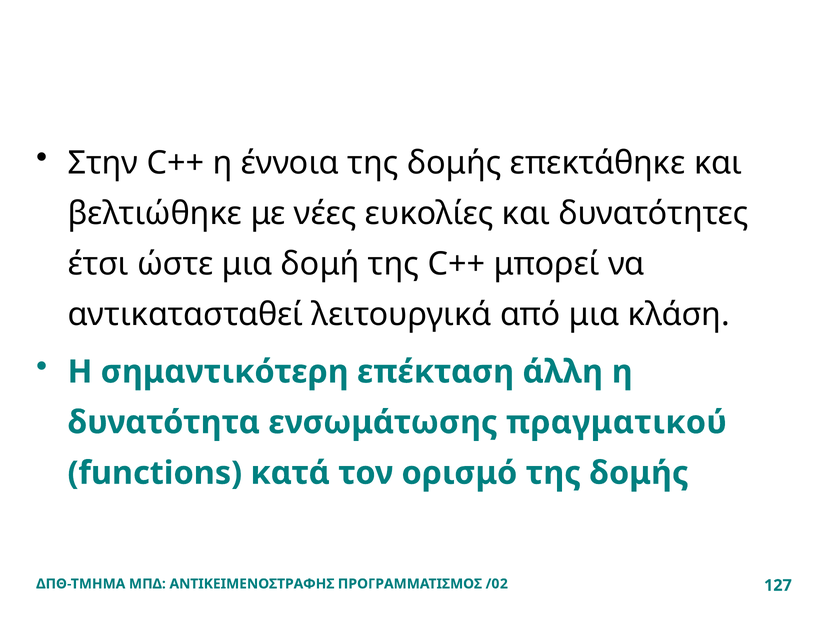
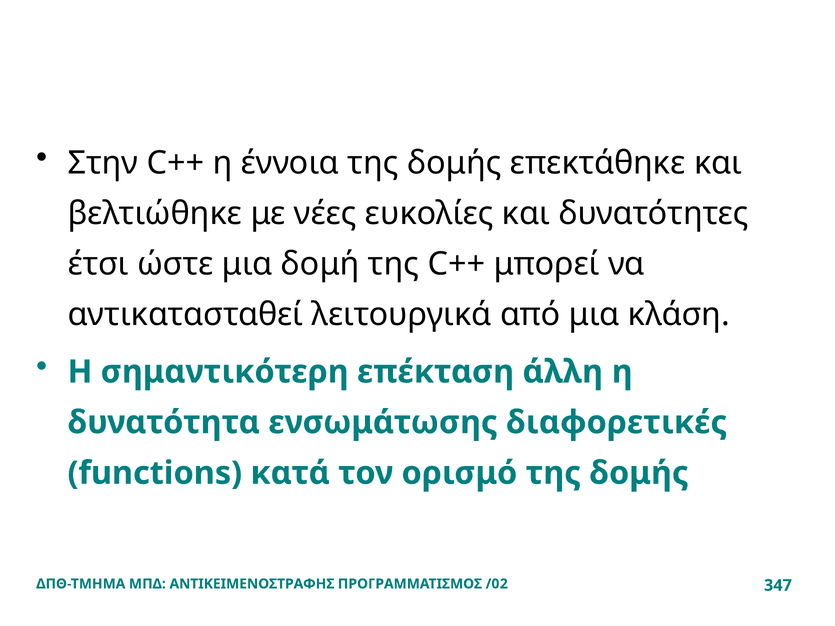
πραγματικού: πραγματικού -> διαφορετικές
127: 127 -> 347
